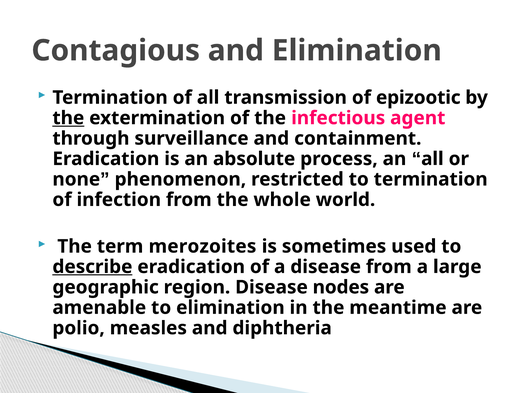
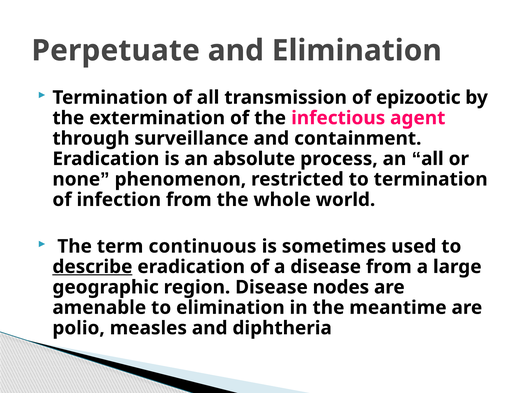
Contagious: Contagious -> Perpetuate
the at (68, 118) underline: present -> none
merozoites: merozoites -> continuous
